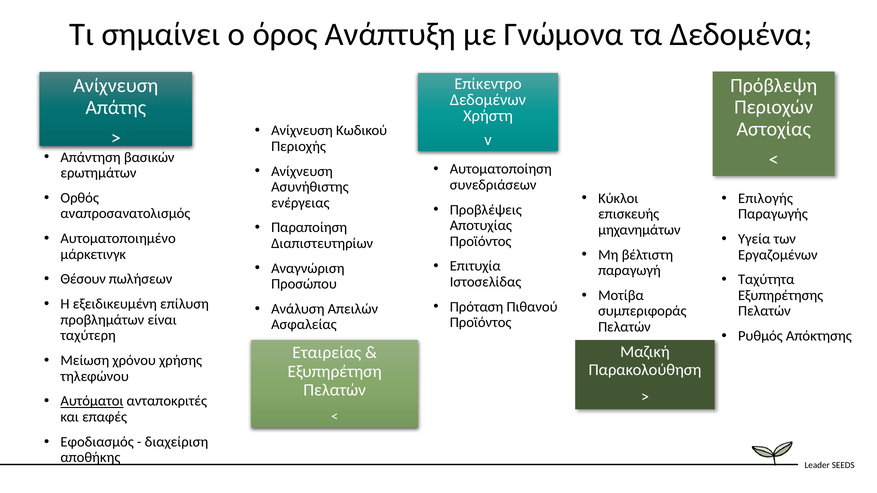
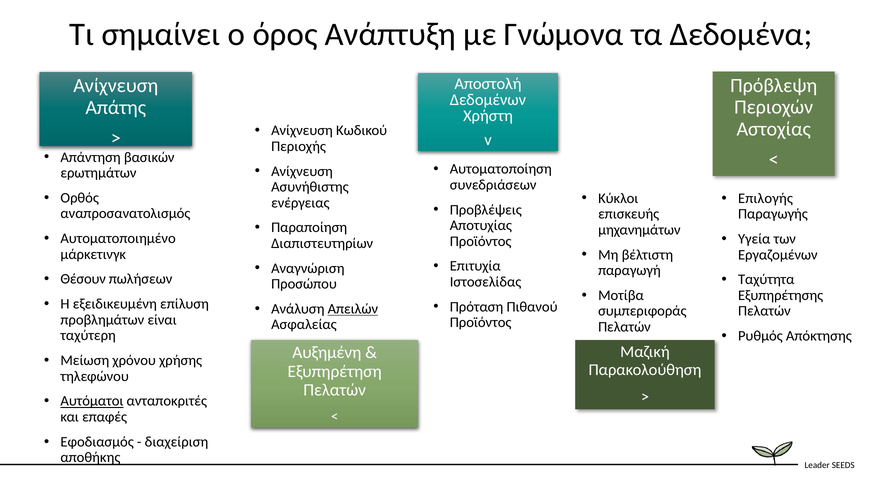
Επίκεντρο: Επίκεντρο -> Αποστολή
Απειλών underline: none -> present
Εταιρείας: Εταιρείας -> Αυξημένη
